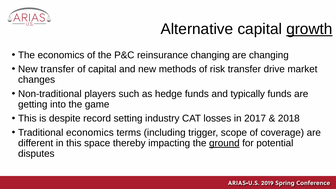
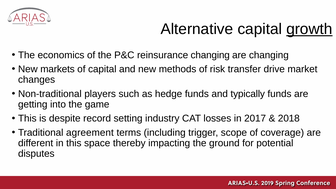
New transfer: transfer -> markets
Traditional economics: economics -> agreement
ground underline: present -> none
